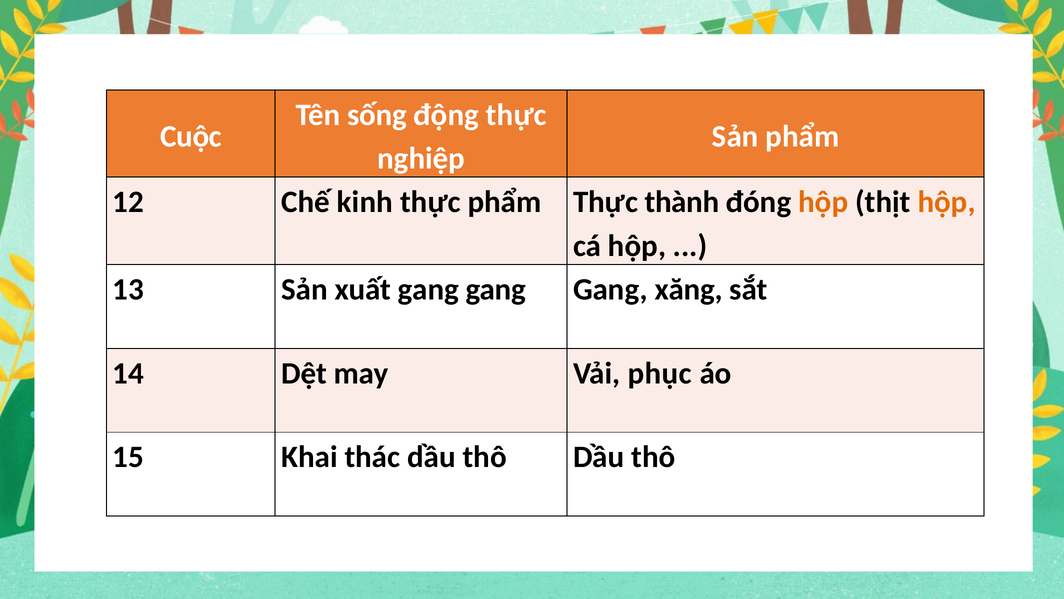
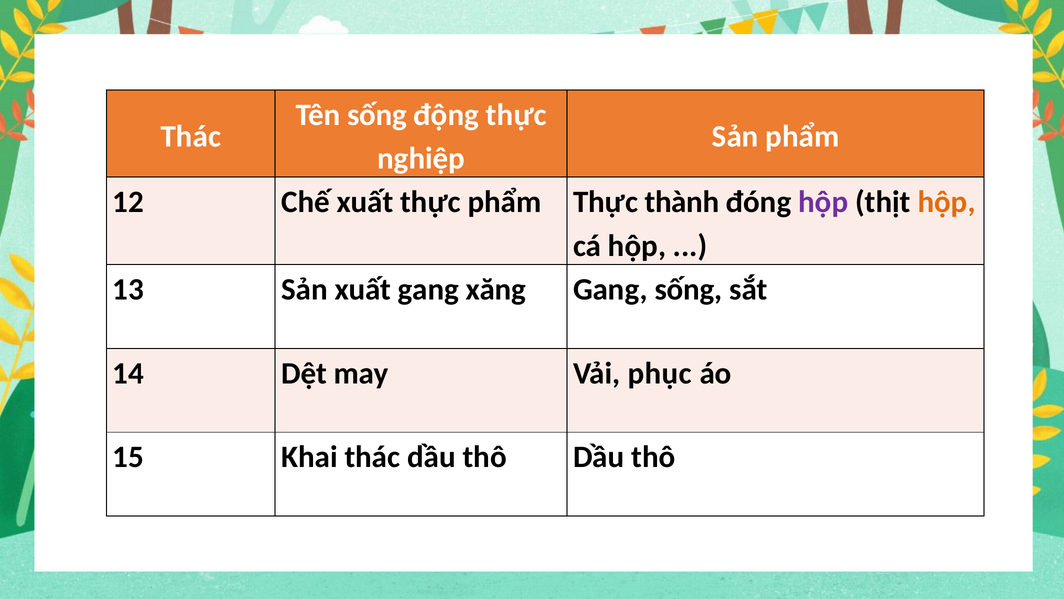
Cuộc at (191, 137): Cuộc -> Thác
Chế kinh: kinh -> xuất
hộp at (823, 202) colour: orange -> purple
xuất gang gang: gang -> xăng
Gang xăng: xăng -> sống
